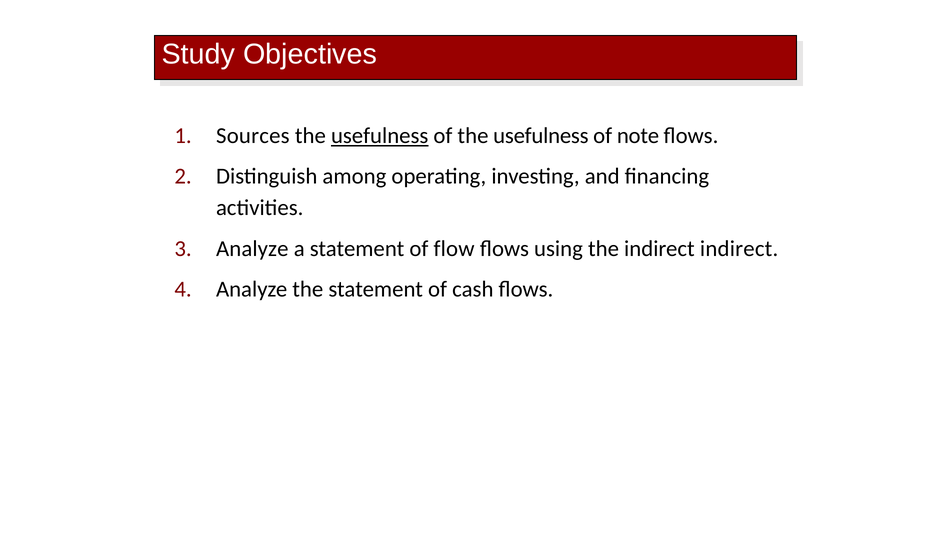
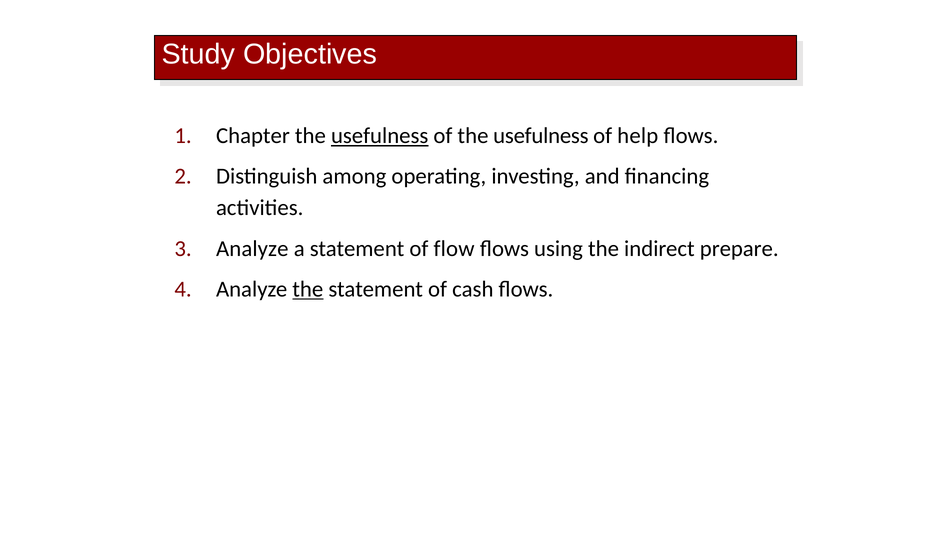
Sources: Sources -> Chapter
note: note -> help
indirect indirect: indirect -> prepare
the at (308, 289) underline: none -> present
